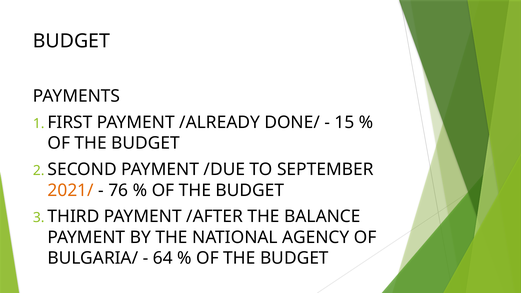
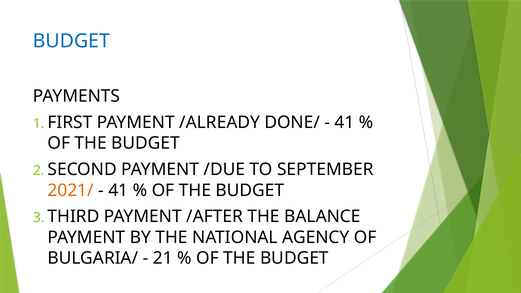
BUDGET at (71, 41) colour: black -> blue
15 at (345, 122): 15 -> 41
76 at (118, 190): 76 -> 41
64: 64 -> 21
